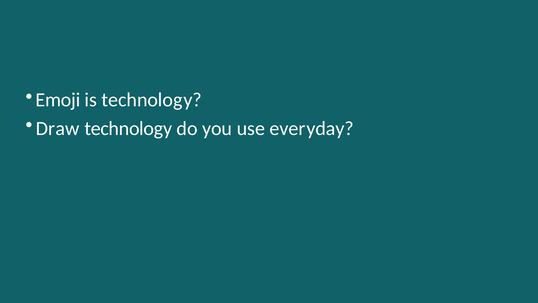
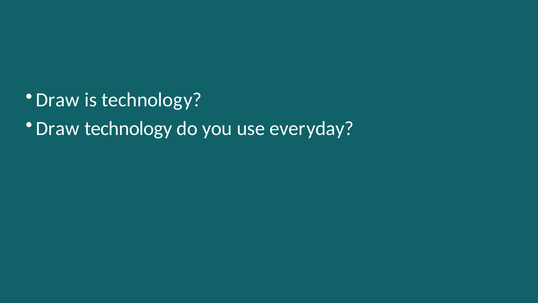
Emoji at (58, 100): Emoji -> Draw
